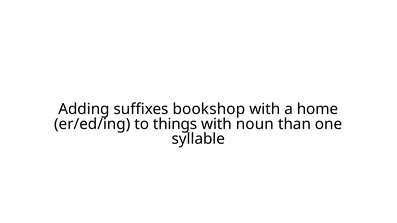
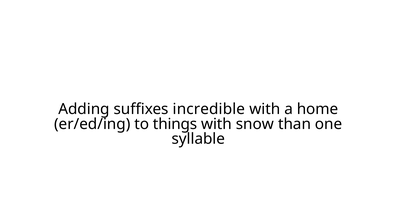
bookshop: bookshop -> incredible
noun: noun -> snow
